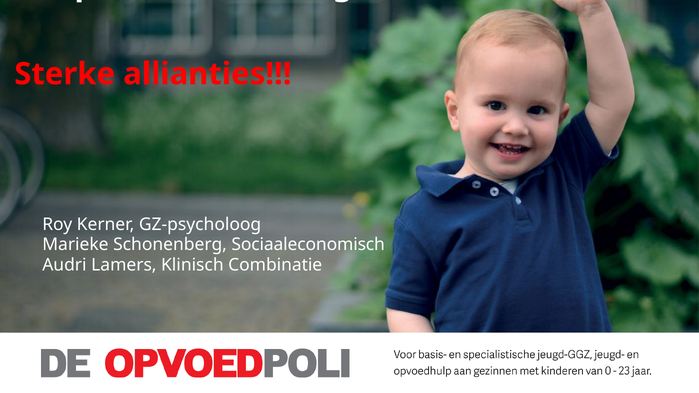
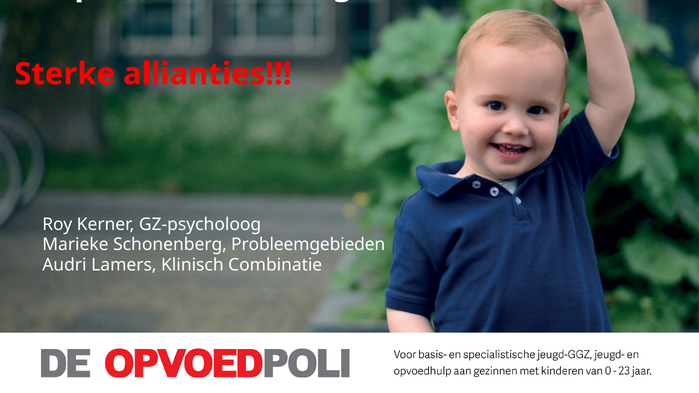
Sociaaleconomisch: Sociaaleconomisch -> Probleemgebieden
